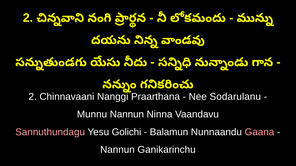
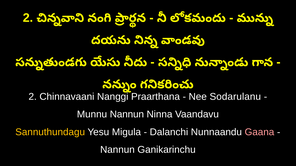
Sannuthundagu colour: pink -> yellow
Golichi: Golichi -> Migula
Balamun: Balamun -> Dalanchi
